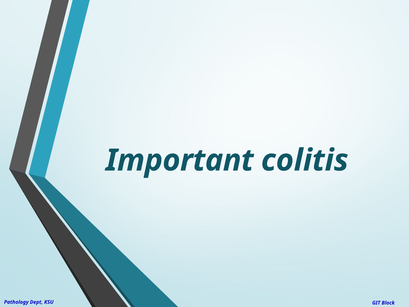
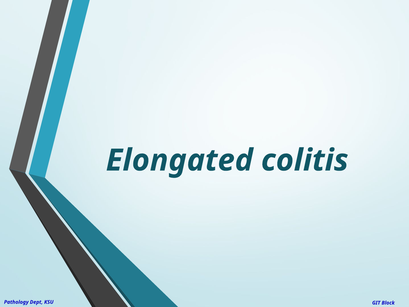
Important: Important -> Elongated
